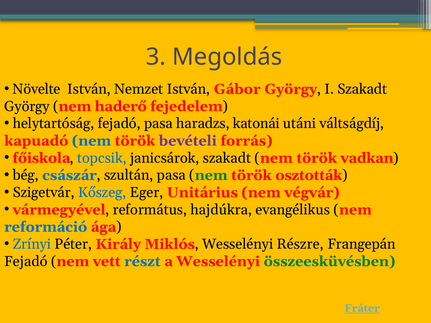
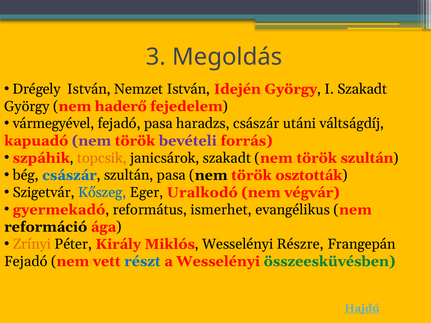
Növelte: Növelte -> Drégely
Gábor: Gábor -> Idején
helytartóság: helytartóság -> vármegyével
haradzs katonái: katonái -> császár
nem at (91, 141) colour: blue -> purple
főiskola: főiskola -> szpáhik
topcsik colour: blue -> orange
török vadkan: vadkan -> szultán
nem at (211, 175) colour: green -> black
Unitárius: Unitárius -> Uralkodó
vármegyével: vármegyével -> gyermekadó
hajdúkra: hajdúkra -> ismerhet
reformáció colour: blue -> black
Zrínyi colour: blue -> orange
Fráter: Fráter -> Hajdú
